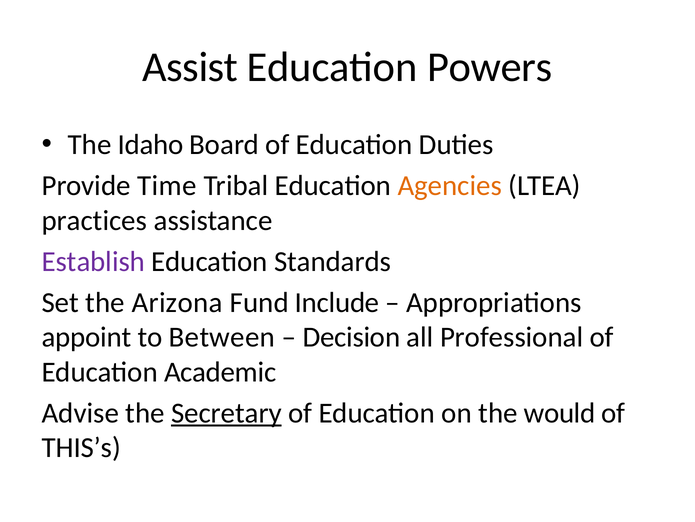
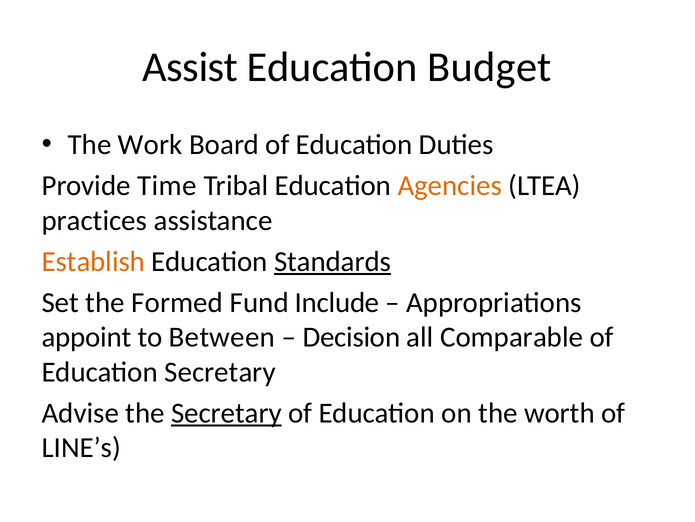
Powers: Powers -> Budget
Idaho: Idaho -> Work
Establish colour: purple -> orange
Standards underline: none -> present
Arizona: Arizona -> Formed
Professional: Professional -> Comparable
Education Academic: Academic -> Secretary
would: would -> worth
THIS’s: THIS’s -> LINE’s
